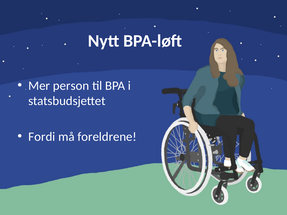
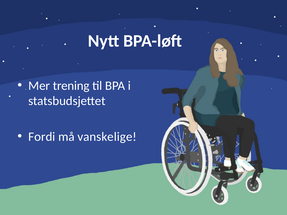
person: person -> trening
foreldrene: foreldrene -> vanskelige
